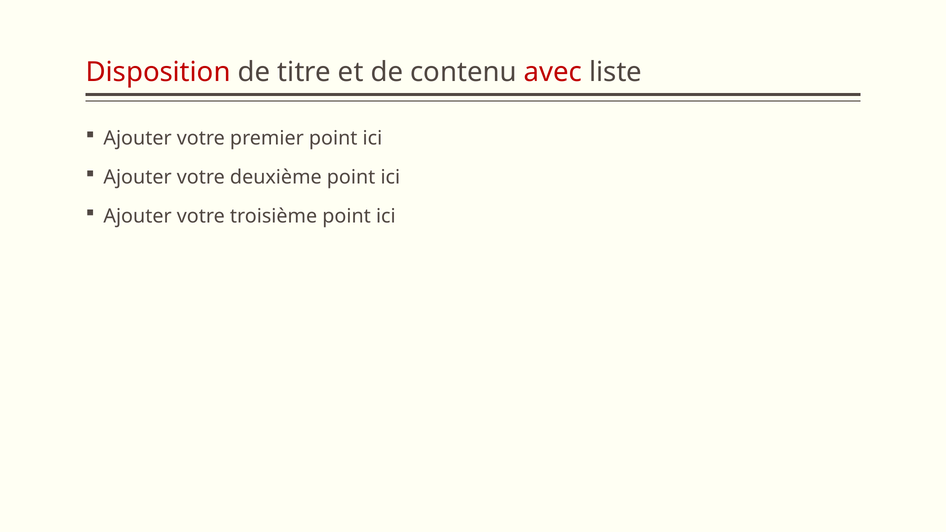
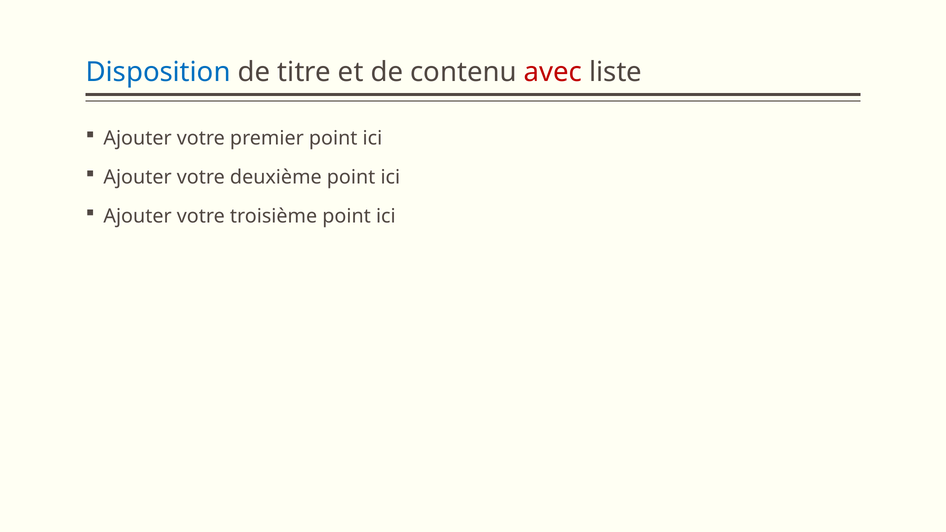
Disposition colour: red -> blue
